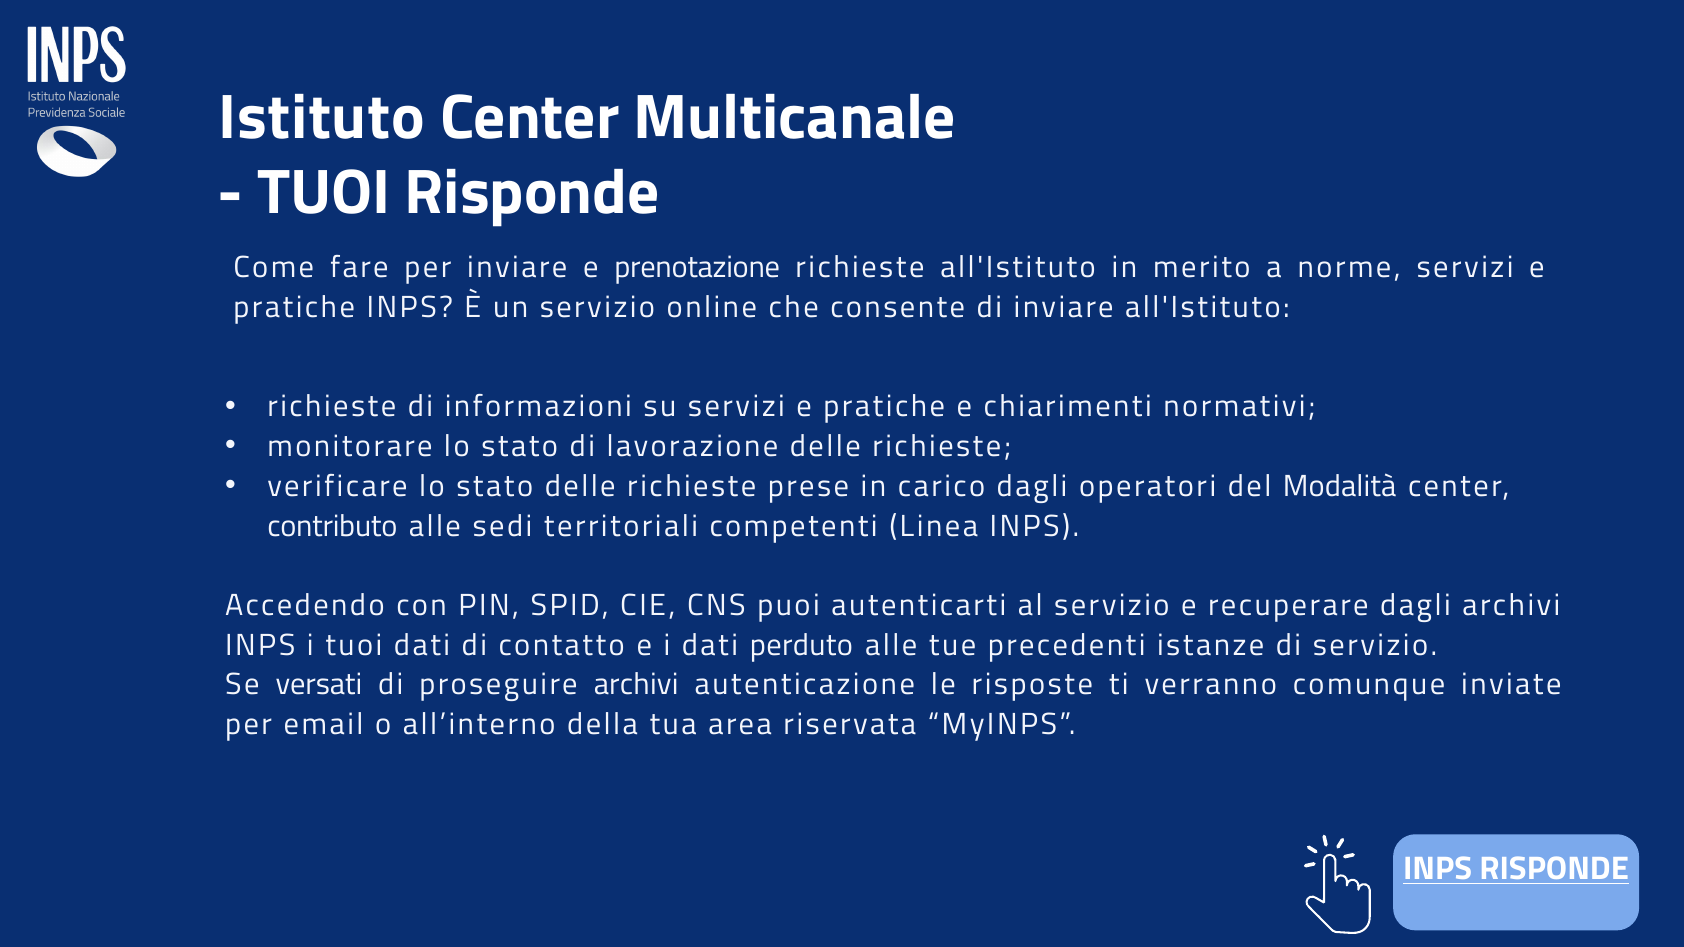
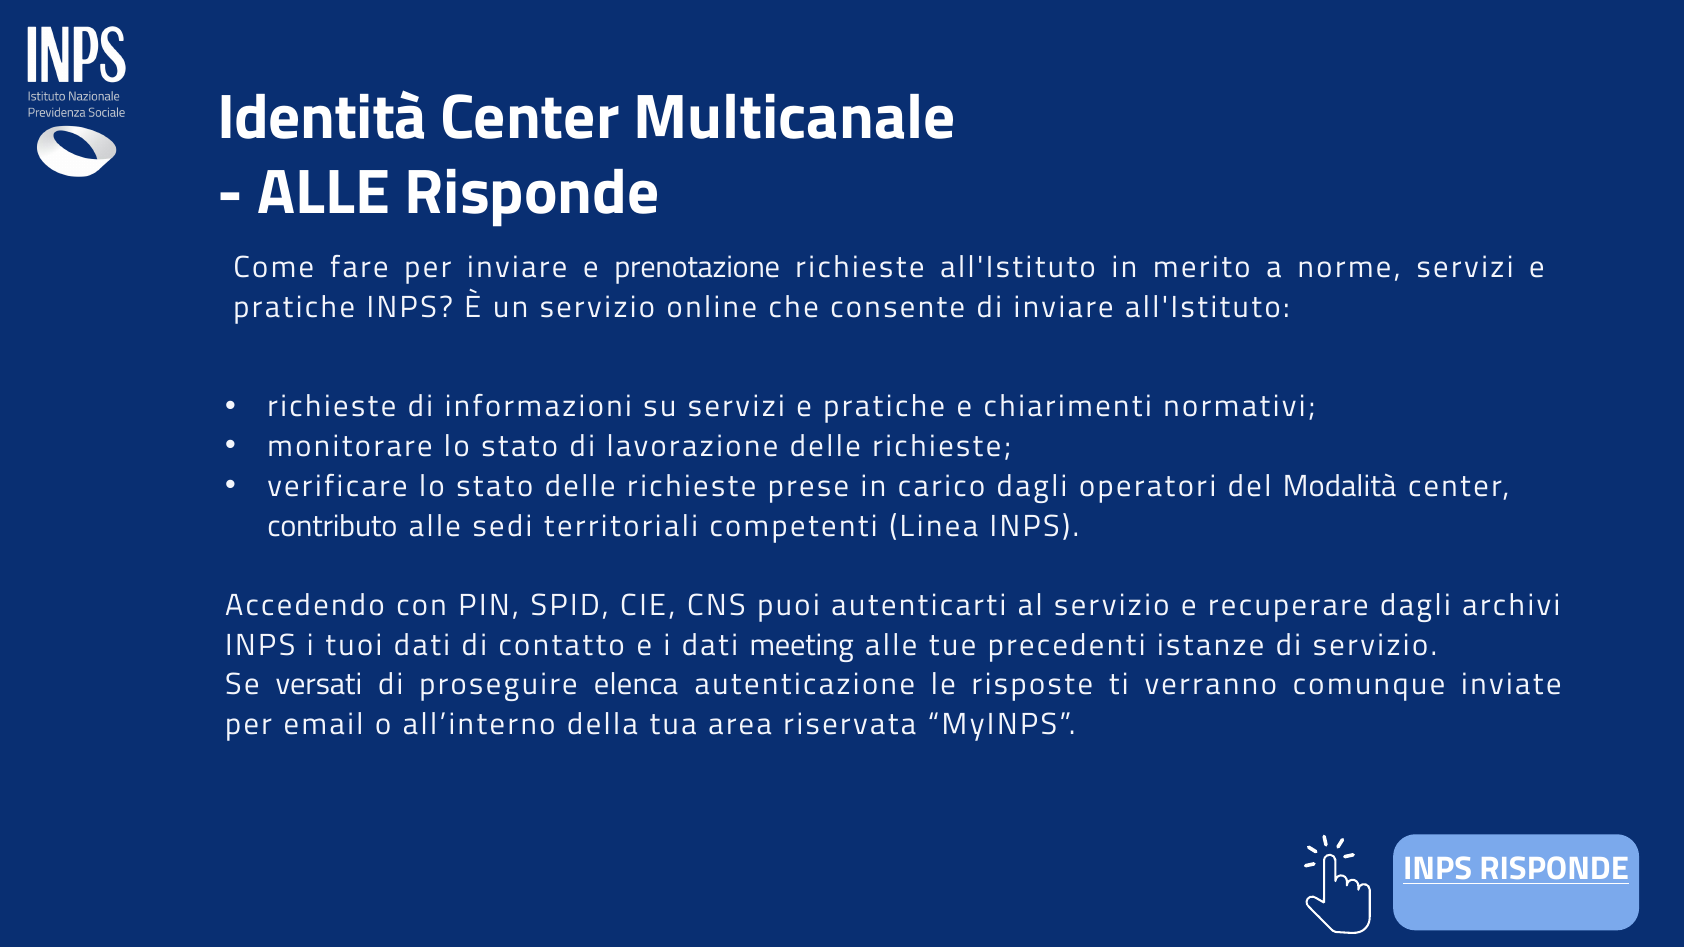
Istituto: Istituto -> Identità
TUOI at (324, 192): TUOI -> ALLE
perduto: perduto -> meeting
proseguire archivi: archivi -> elenca
